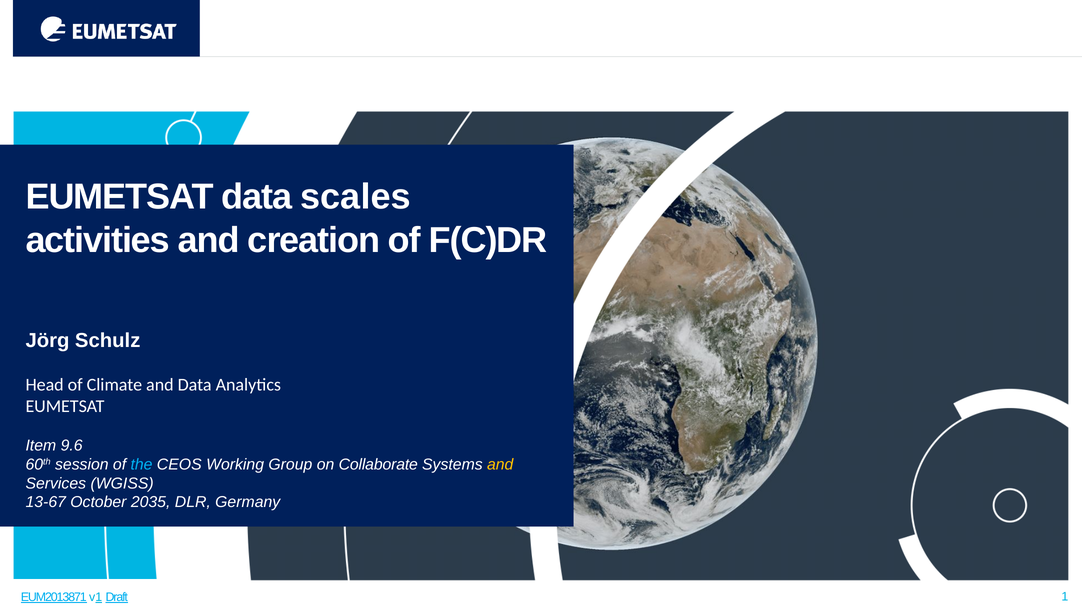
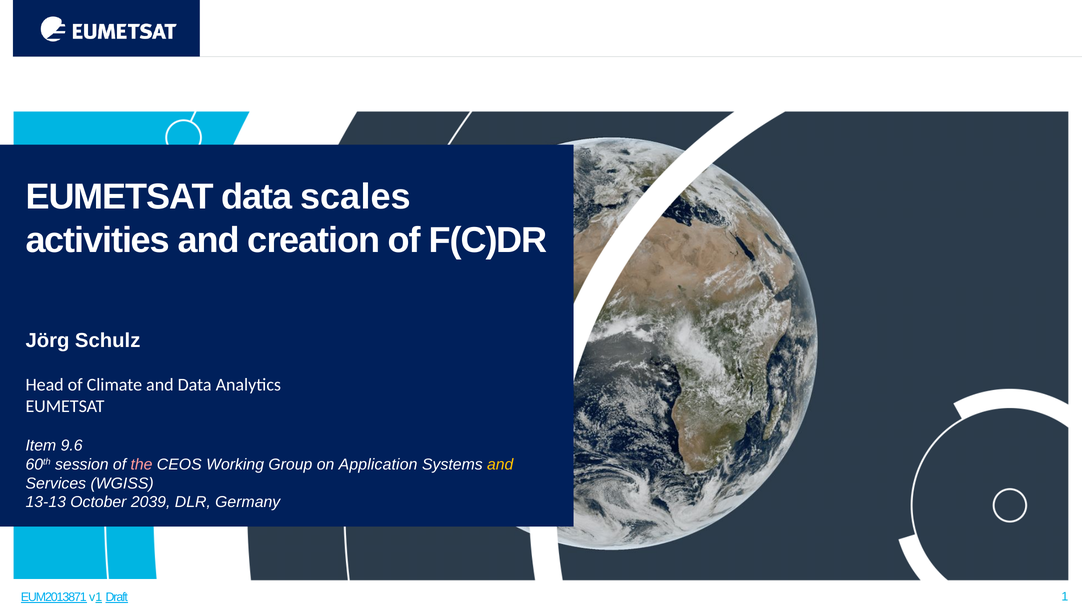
the colour: light blue -> pink
Collaborate: Collaborate -> Application
13-67: 13-67 -> 13-13
2035: 2035 -> 2039
